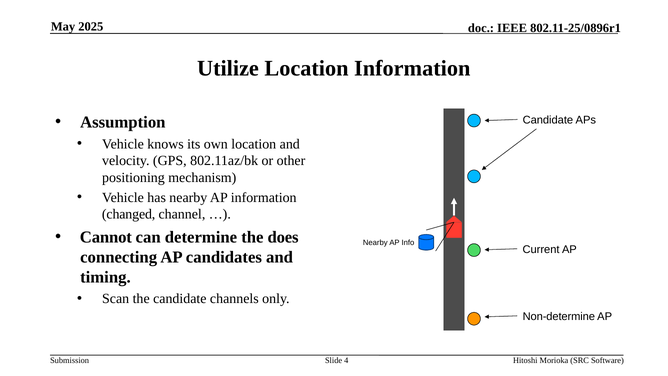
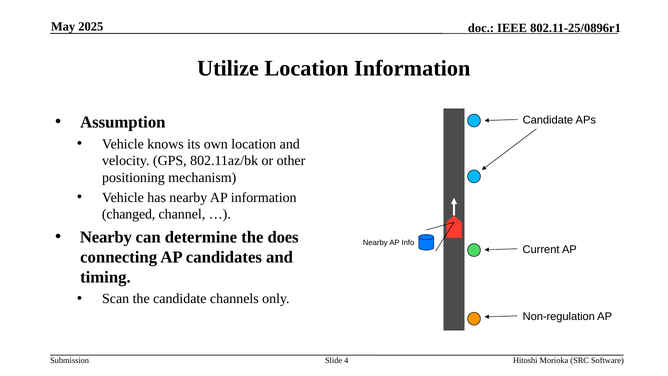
Cannot at (106, 237): Cannot -> Nearby
Non-determine: Non-determine -> Non-regulation
